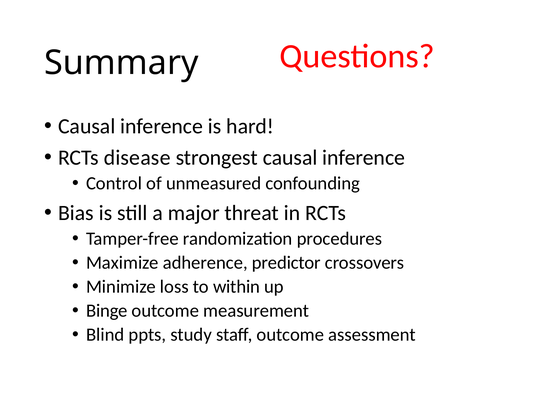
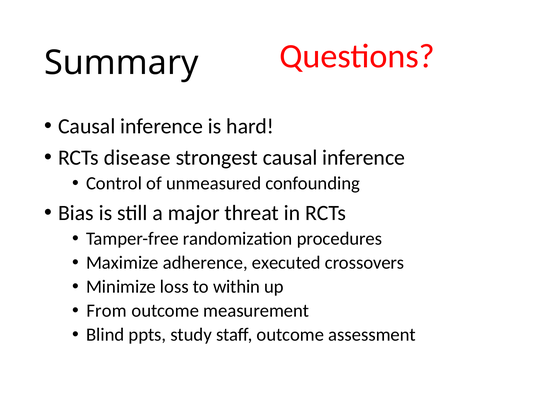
predictor: predictor -> executed
Binge: Binge -> From
